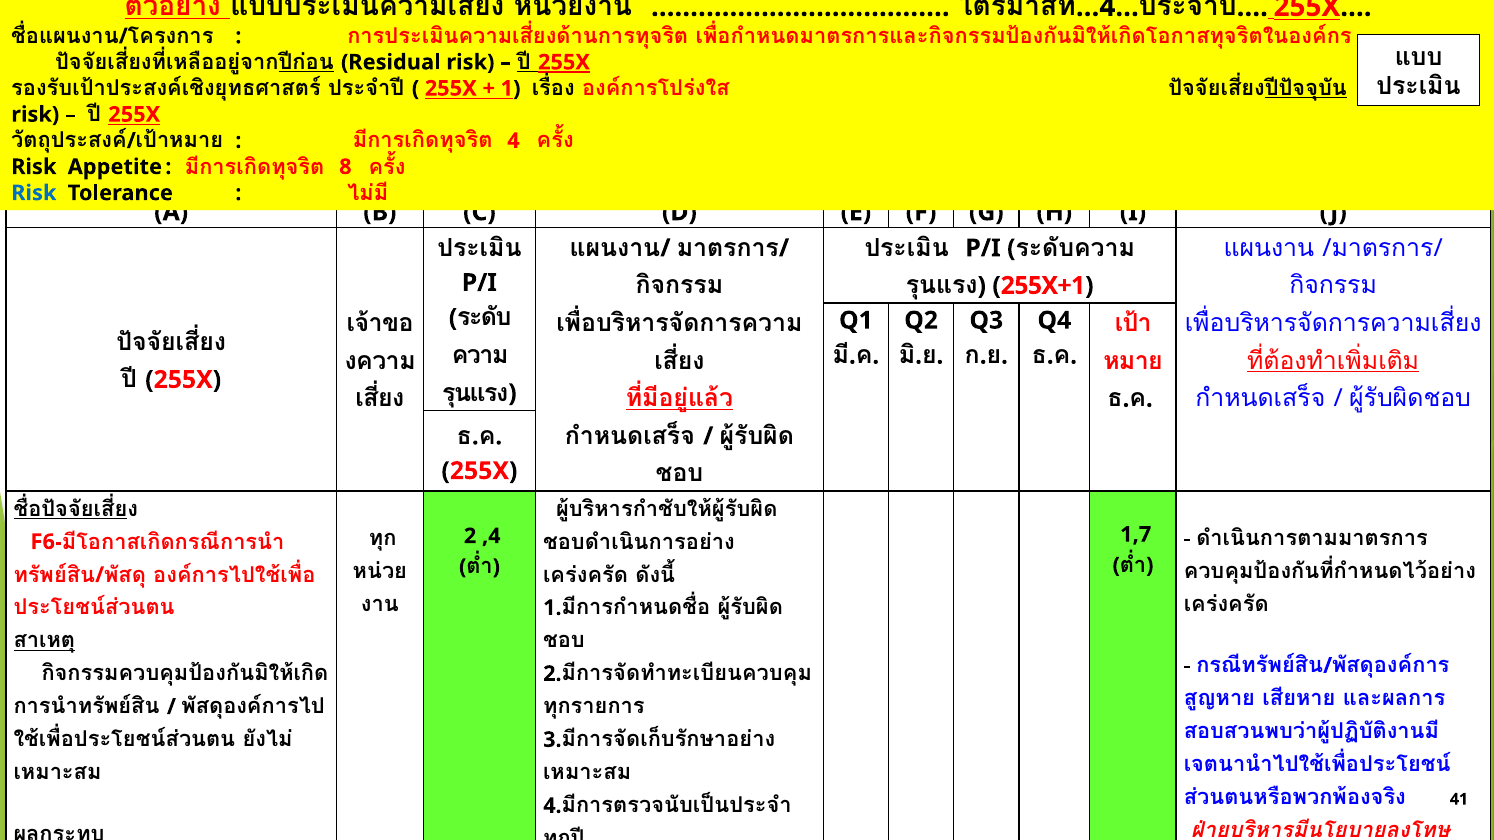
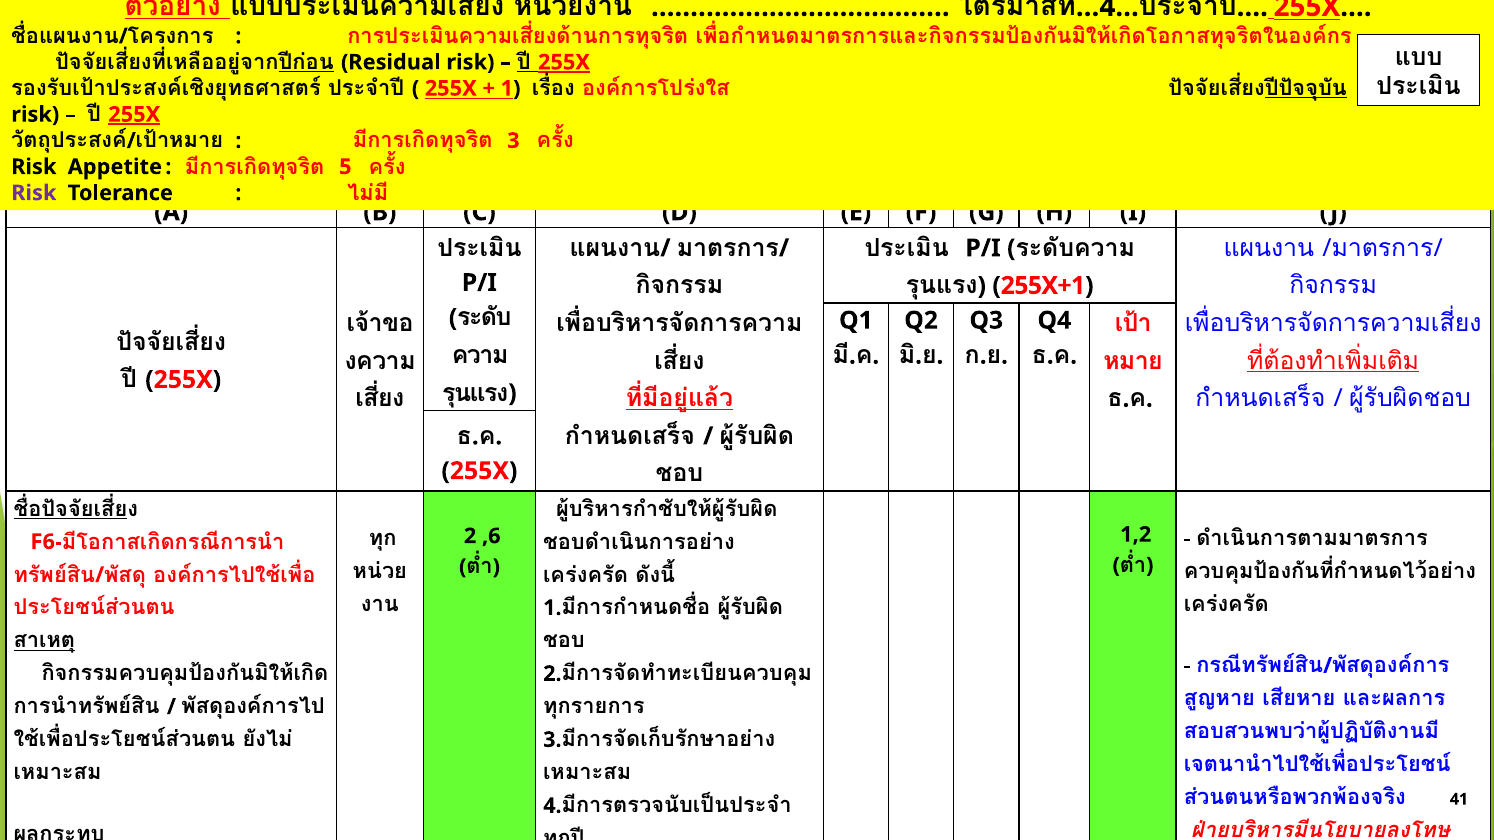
255X at (134, 115) underline: none -> present
4: 4 -> 3
8 at (345, 167): 8 -> 5
Risk at (34, 193) colour: blue -> purple
1,7: 1,7 -> 1,2
,4: ,4 -> ,6
